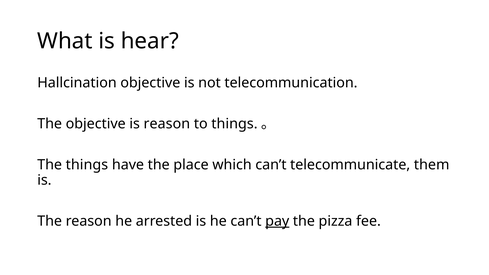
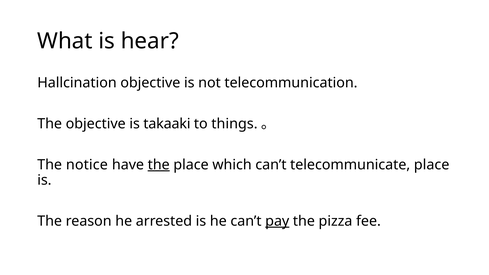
is reason: reason -> takaaki
The things: things -> notice
the at (159, 165) underline: none -> present
telecommunicate them: them -> place
